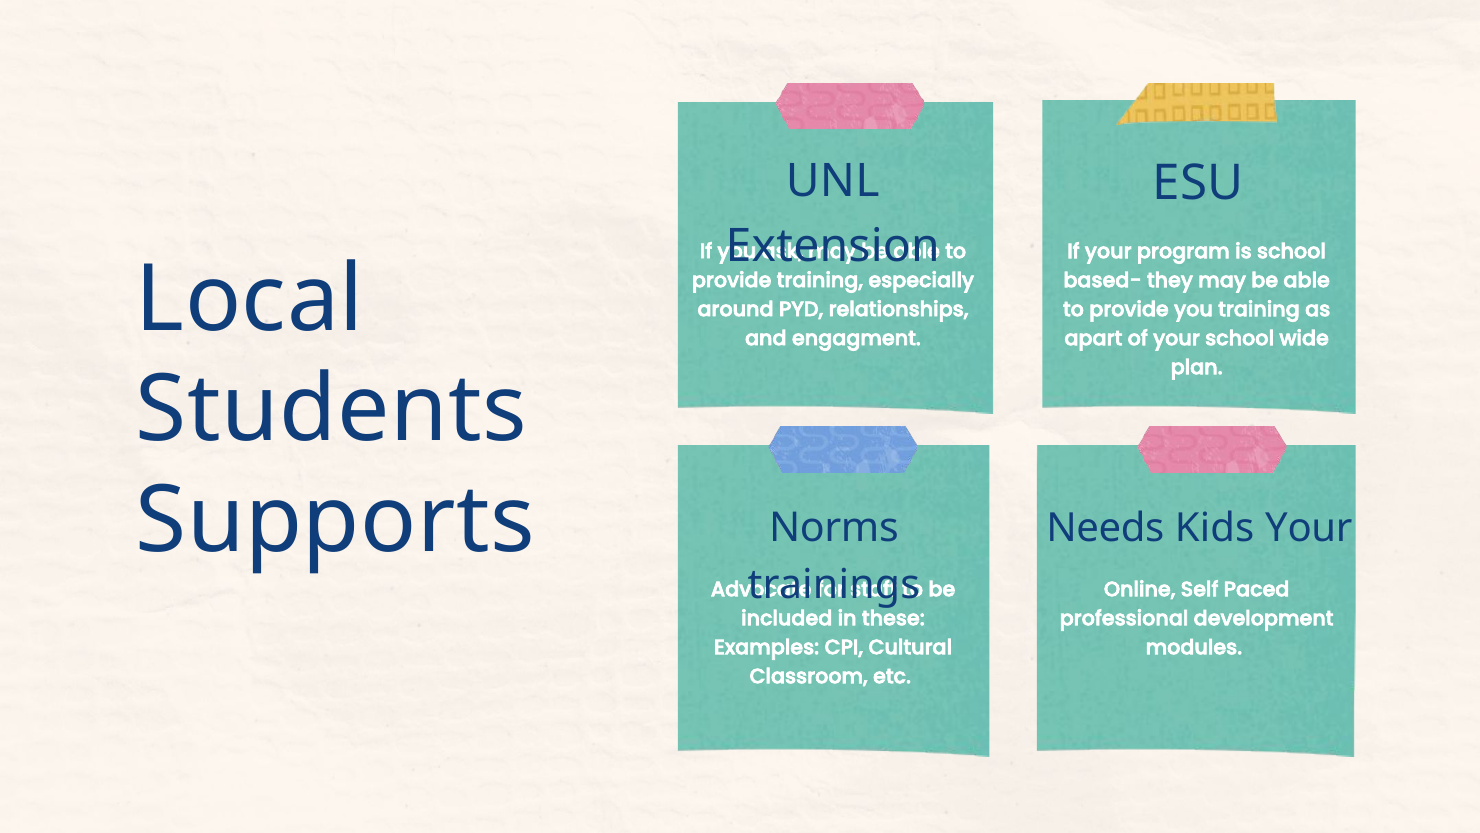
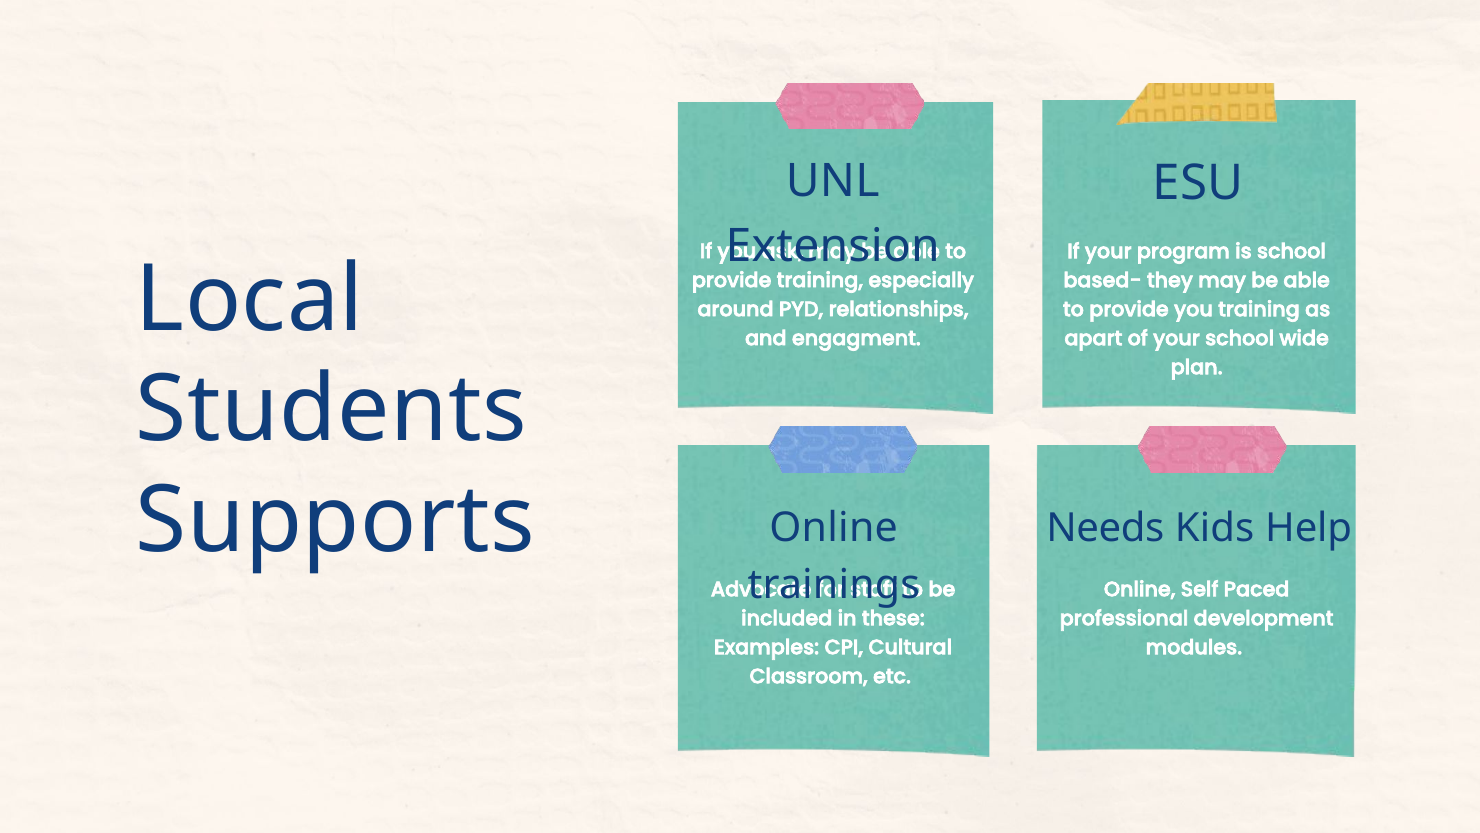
Norms at (834, 527): Norms -> Online
Kids Your: Your -> Help
